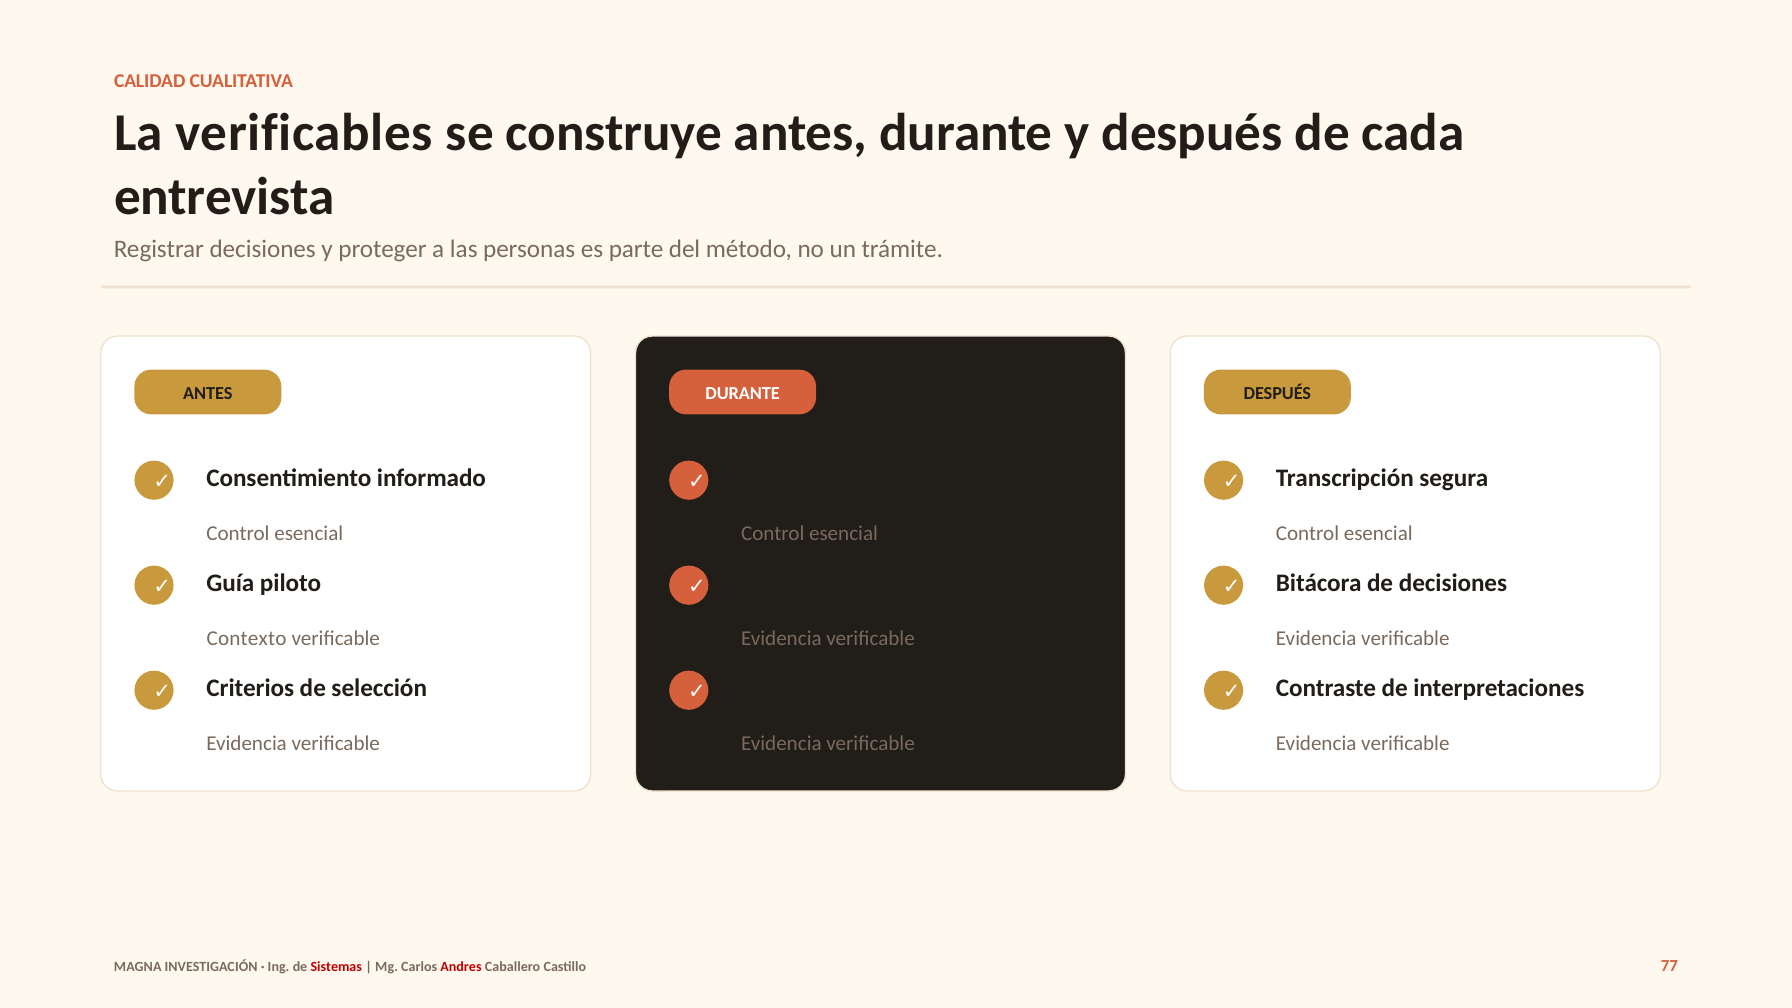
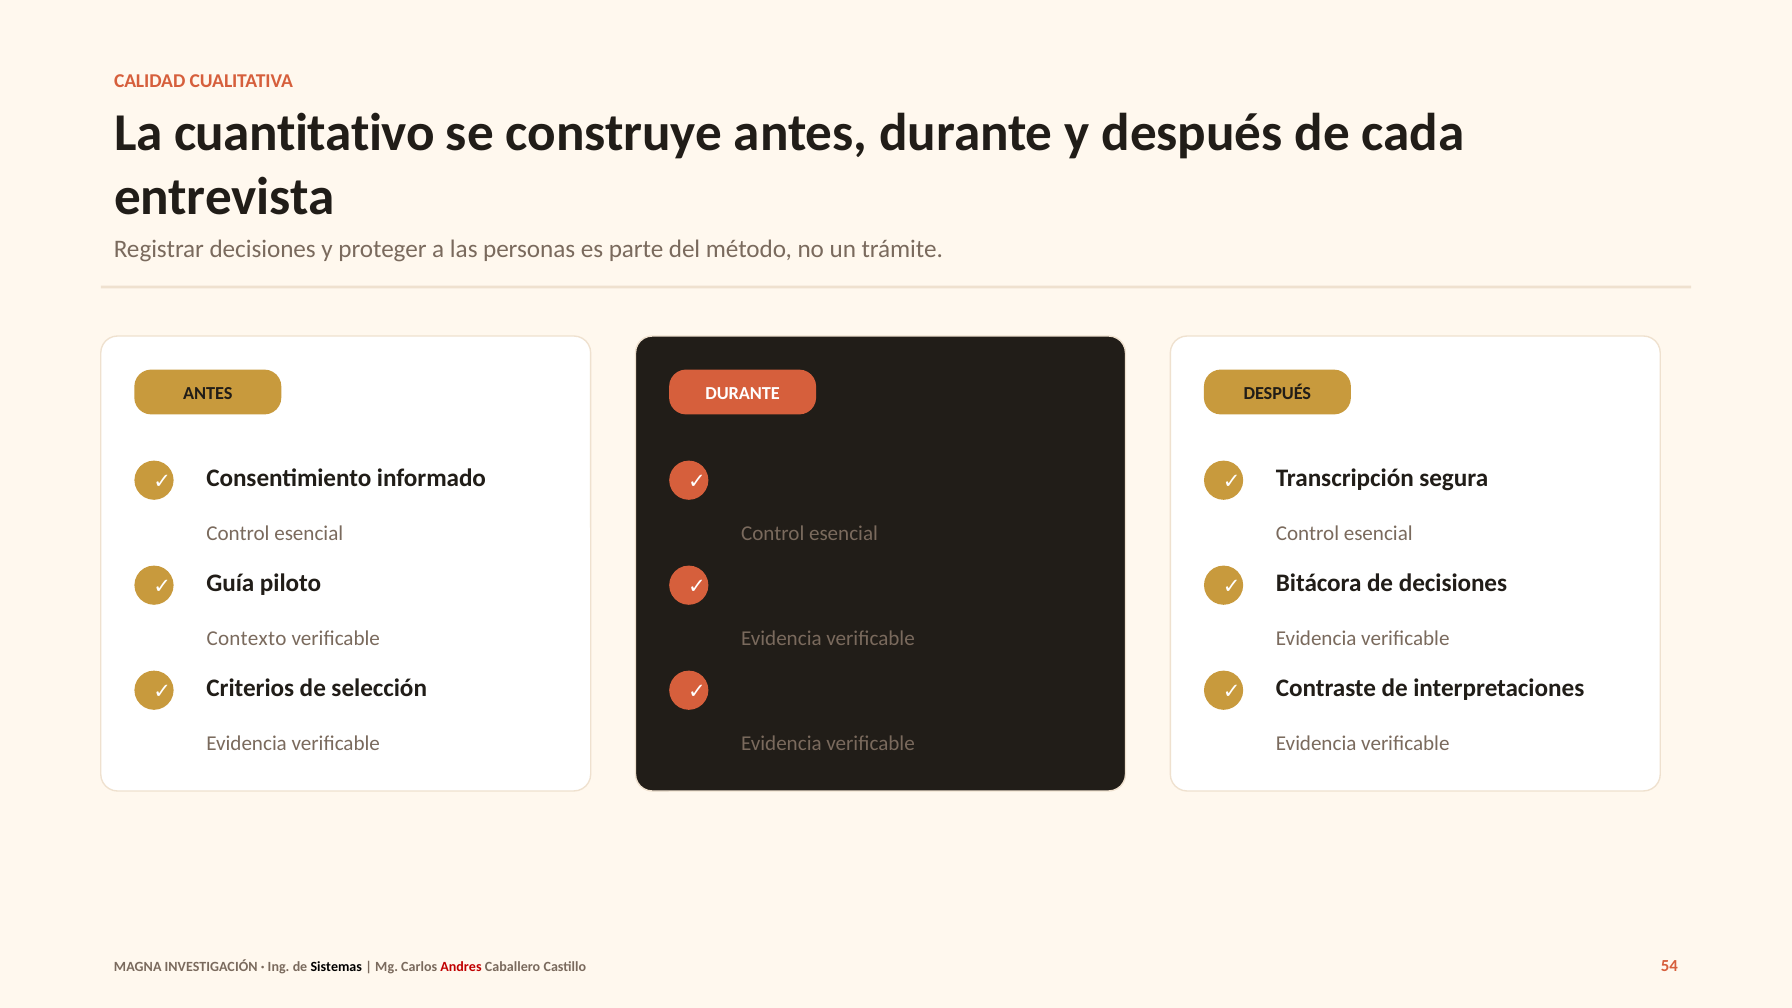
verificables: verificables -> cuantitativo
Sistemas colour: red -> black
77: 77 -> 54
